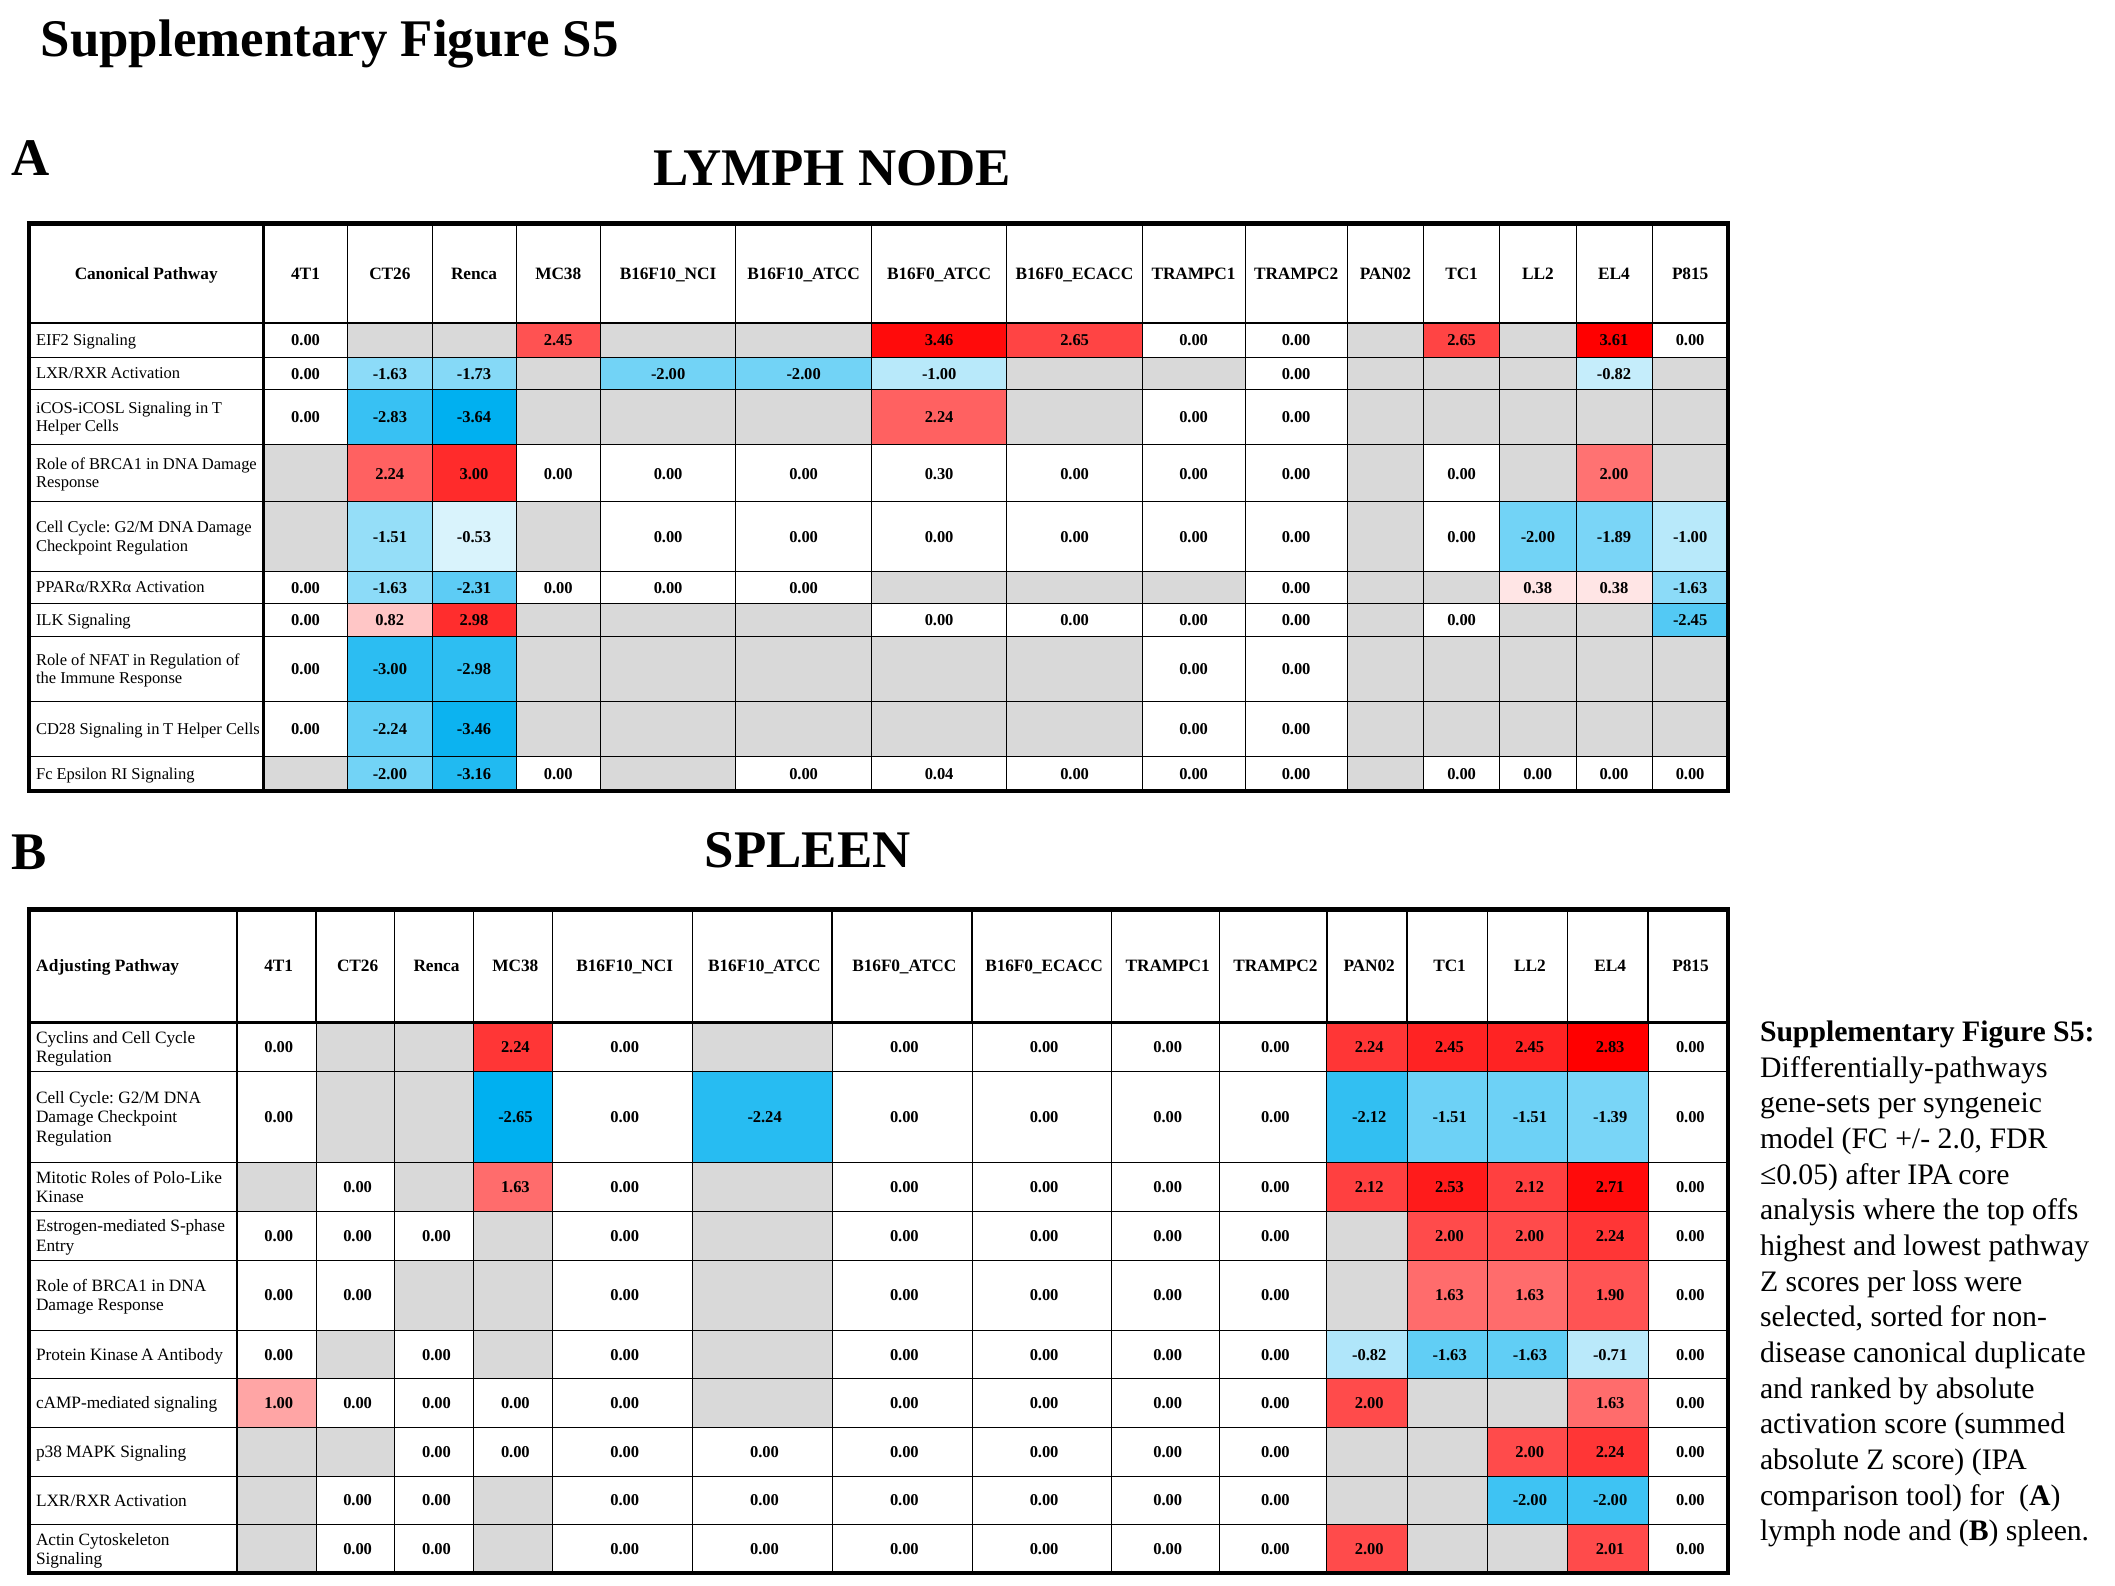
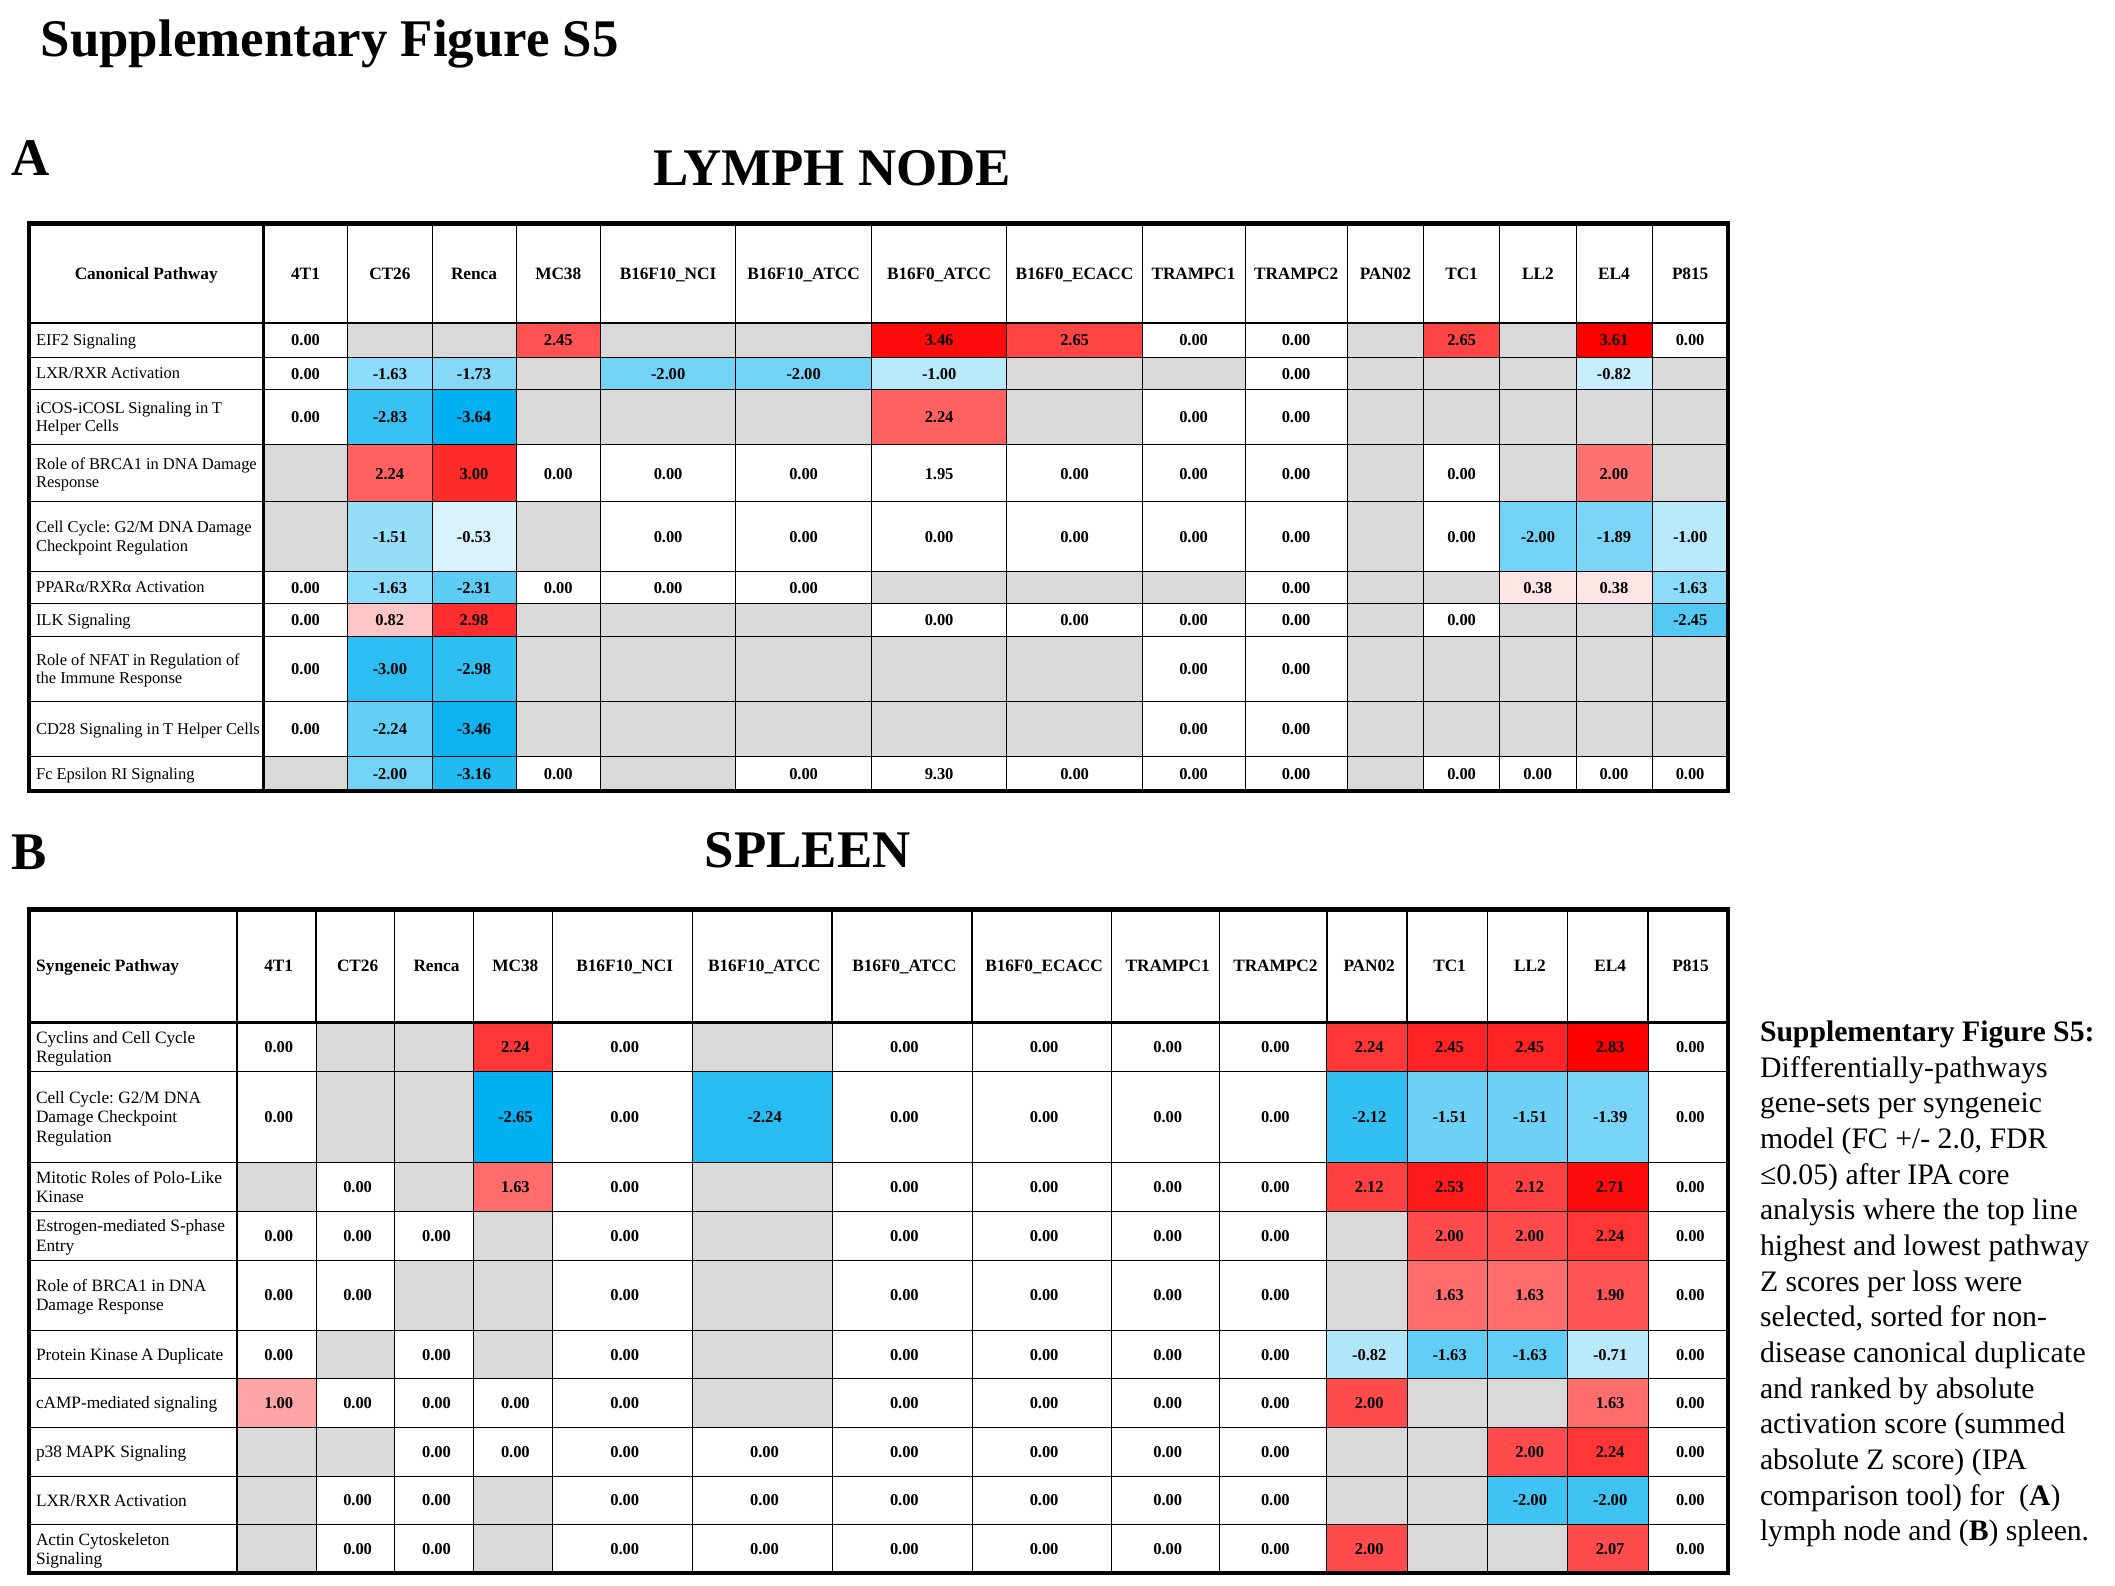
0.30: 0.30 -> 1.95
0.04: 0.04 -> 9.30
Adjusting at (73, 966): Adjusting -> Syngeneic
offs: offs -> line
A Antibody: Antibody -> Duplicate
2.01: 2.01 -> 2.07
